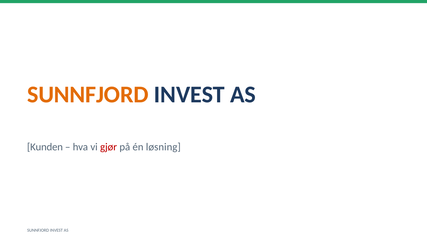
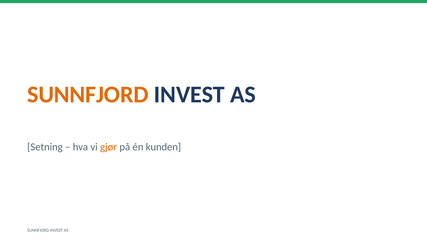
Kunden: Kunden -> Setning
gjør colour: red -> orange
løsning: løsning -> kunden
